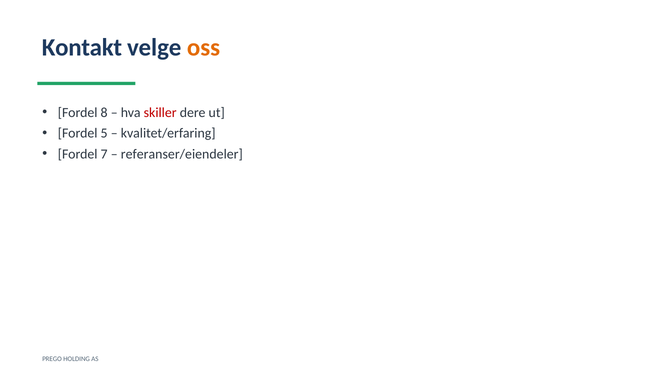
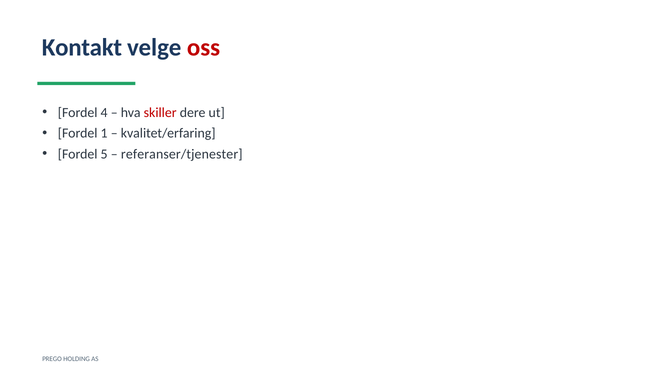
oss colour: orange -> red
8: 8 -> 4
5: 5 -> 1
7: 7 -> 5
referanser/eiendeler: referanser/eiendeler -> referanser/tjenester
